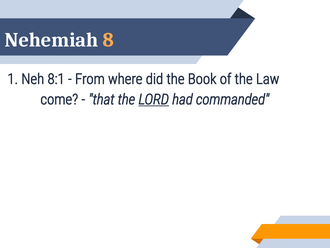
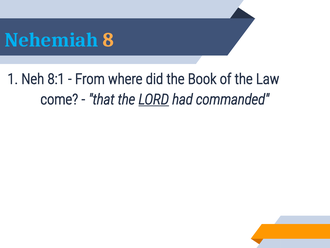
Nehemiah colour: white -> light blue
